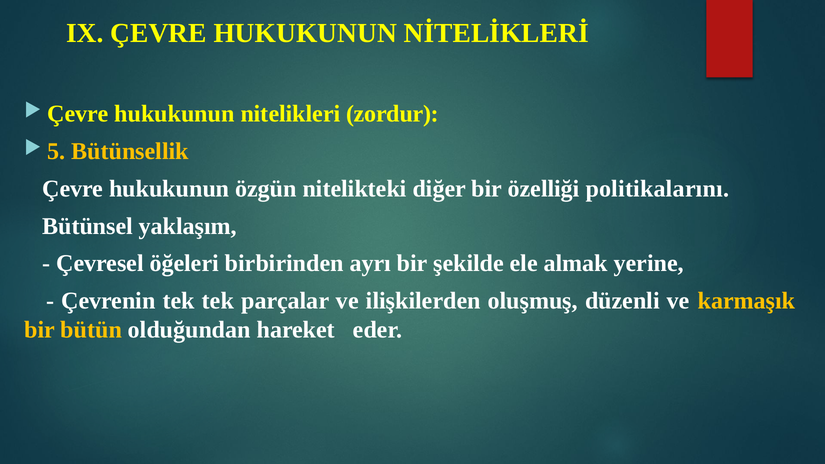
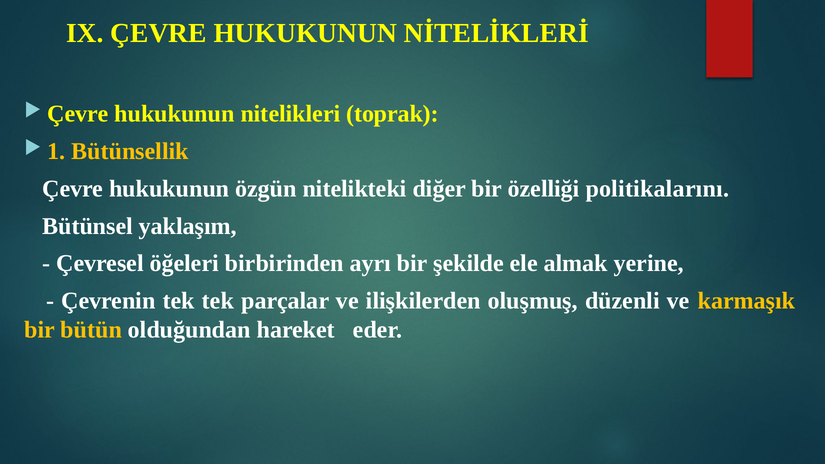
zordur: zordur -> toprak
5: 5 -> 1
